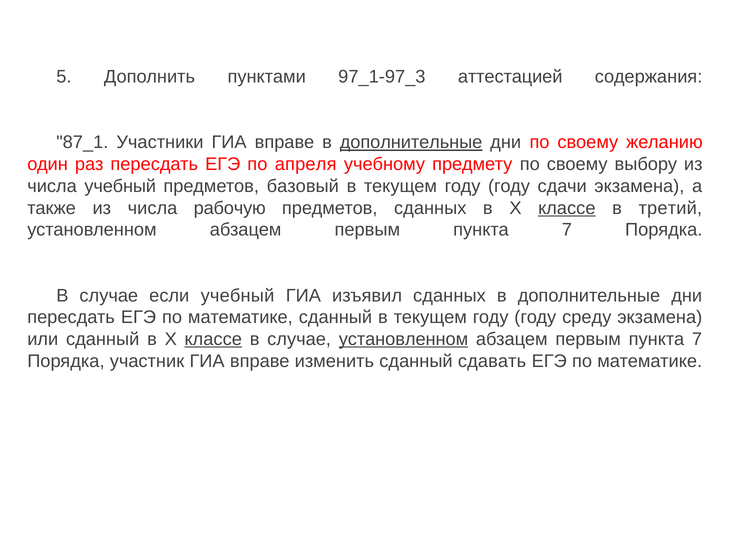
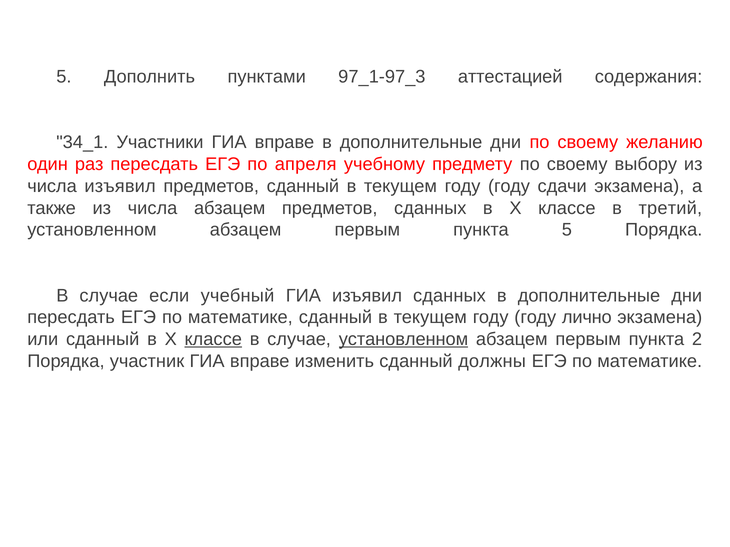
87_1: 87_1 -> 34_1
дополнительные at (411, 143) underline: present -> none
числа учебный: учебный -> изъявил
предметов базовый: базовый -> сданный
числа рабочую: рабочую -> абзацем
классе at (567, 208) underline: present -> none
7 at (567, 230): 7 -> 5
среду: среду -> лично
7 at (697, 340): 7 -> 2
сдавать: сдавать -> должны
